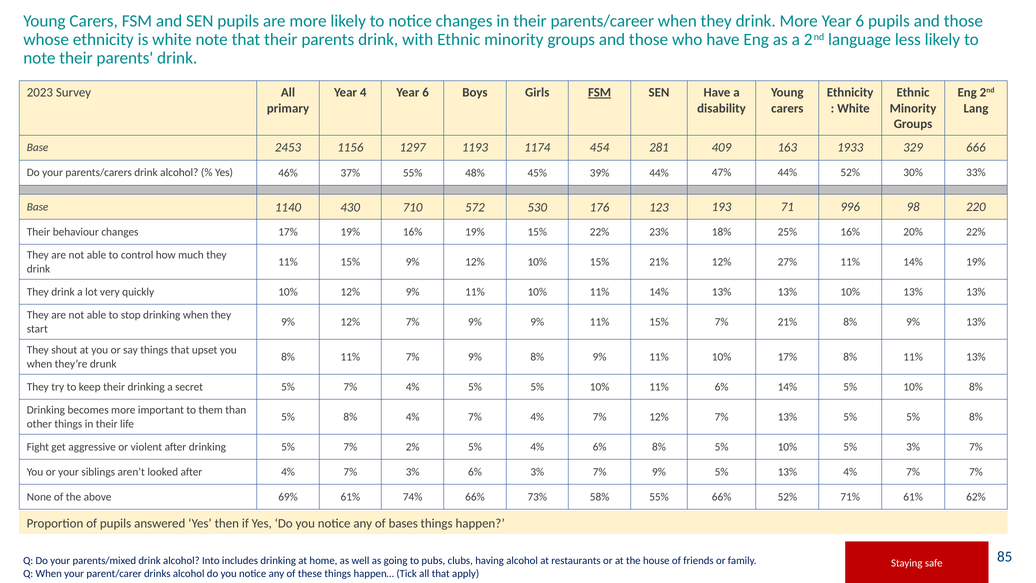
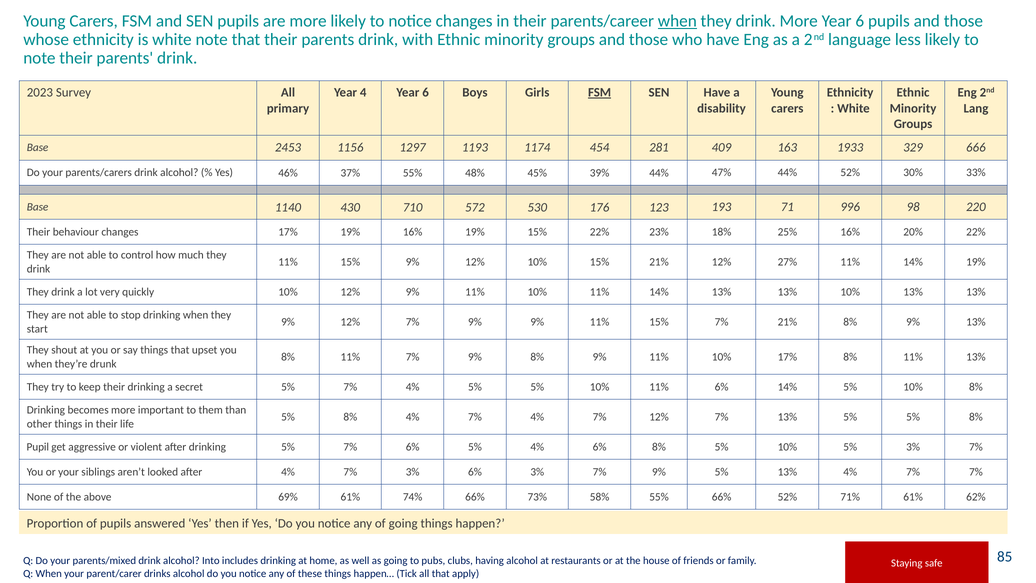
when at (677, 21) underline: none -> present
Fight: Fight -> Pupil
7% 2%: 2% -> 6%
of bases: bases -> going
